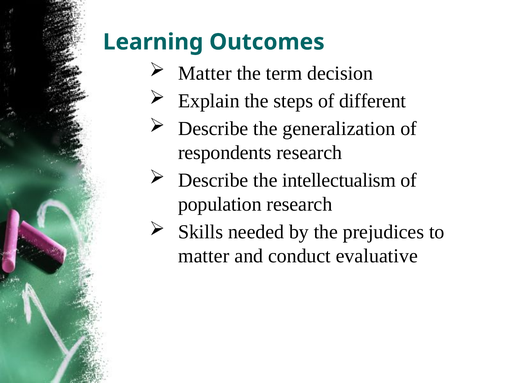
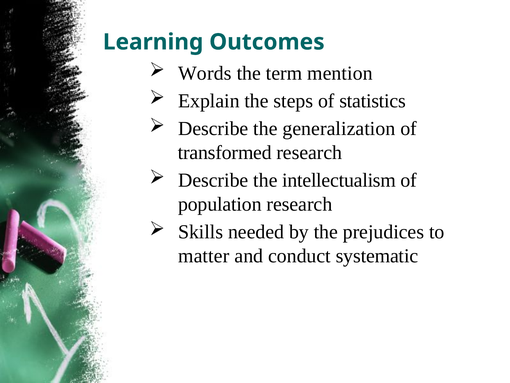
Matter at (205, 73): Matter -> Words
decision: decision -> mention
different: different -> statistics
respondents: respondents -> transformed
evaluative: evaluative -> systematic
